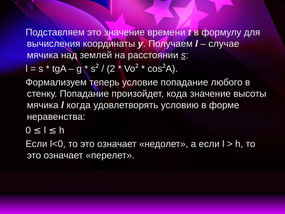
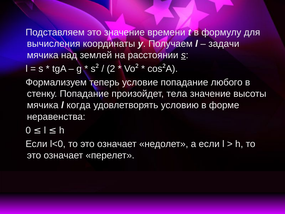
случае: случае -> задачи
кода: кода -> тела
